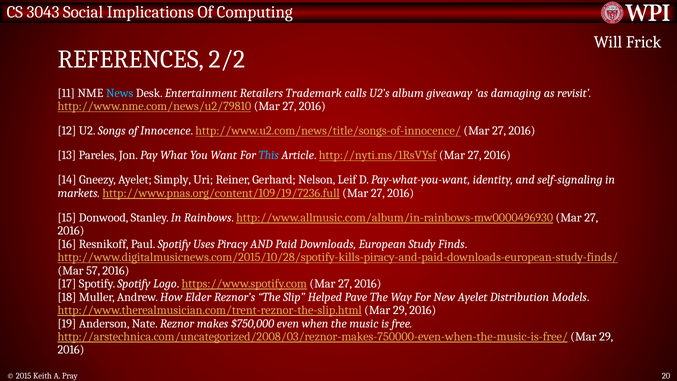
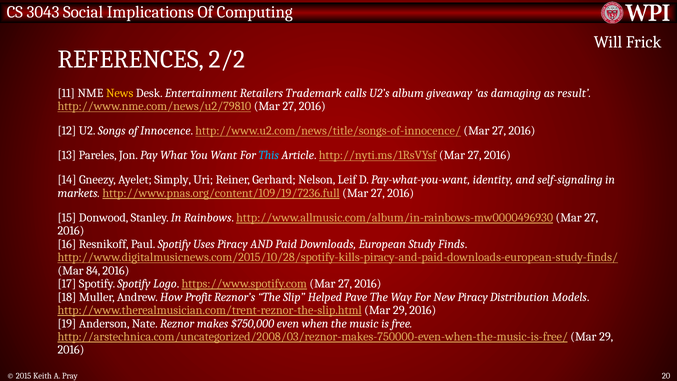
News colour: light blue -> yellow
revisit: revisit -> result
57: 57 -> 84
Elder: Elder -> Profit
New Ayelet: Ayelet -> Piracy
